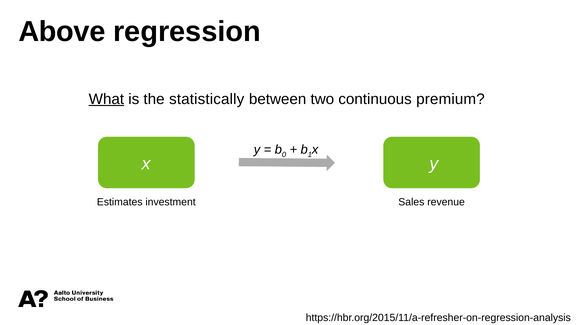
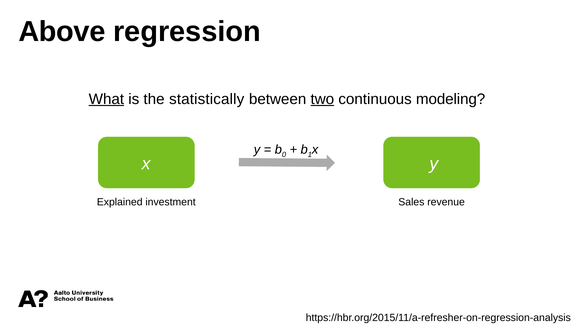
two underline: none -> present
premium: premium -> modeling
Estimates: Estimates -> Explained
